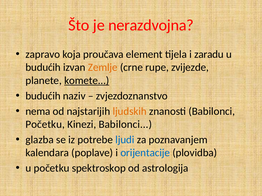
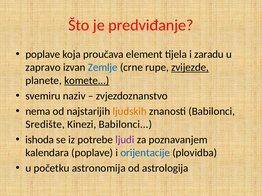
nerazdvojna: nerazdvojna -> predviđanje
zapravo at (43, 54): zapravo -> poplave
budućih at (43, 68): budućih -> zapravo
Zemlje colour: orange -> blue
zvijezde underline: none -> present
budućih at (43, 96): budućih -> svemiru
Početku at (45, 125): Početku -> Središte
glazba: glazba -> ishoda
ljudi colour: blue -> purple
spektroskop: spektroskop -> astronomija
